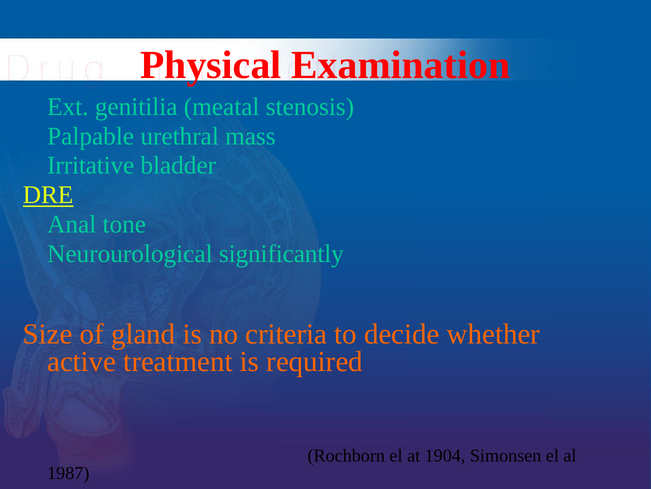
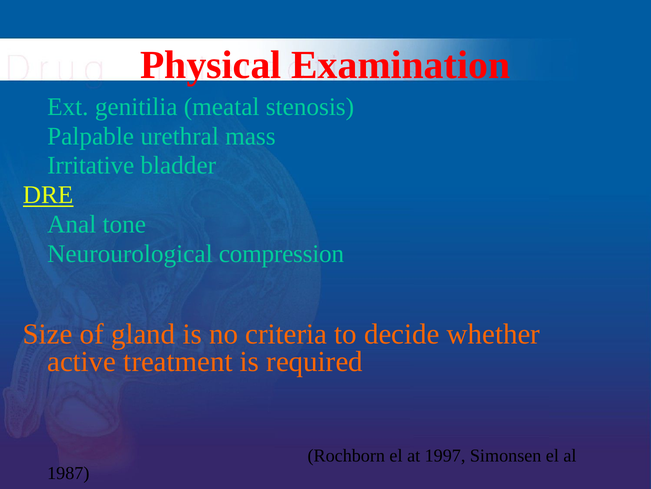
significantly: significantly -> compression
1904: 1904 -> 1997
